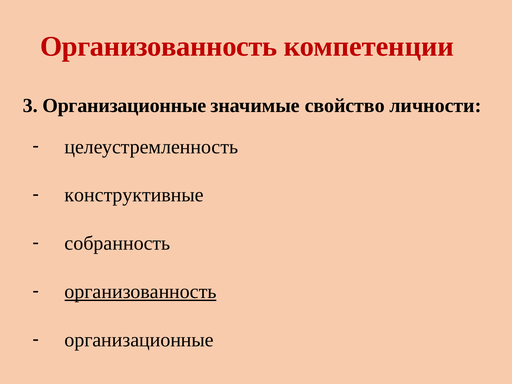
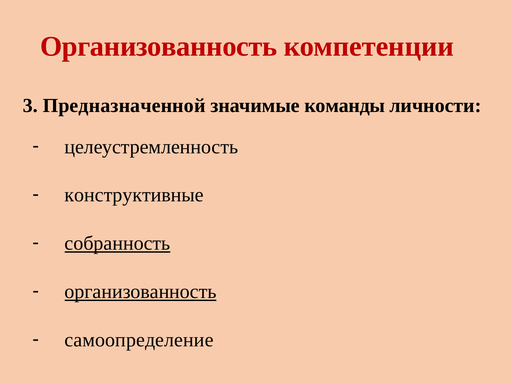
3 Организационные: Организационные -> Предназначенной
свойство: свойство -> команды
собранность underline: none -> present
организационные at (139, 340): организационные -> самоопределение
